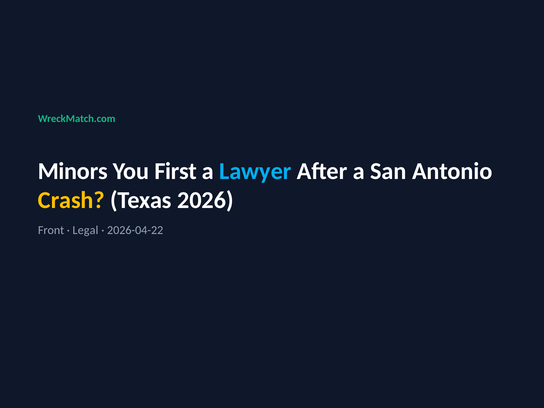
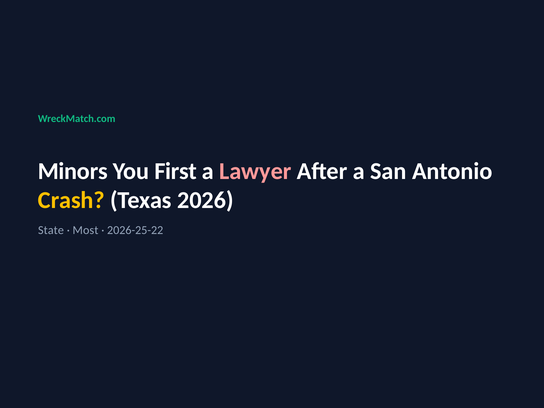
Lawyer colour: light blue -> pink
Front: Front -> State
Legal: Legal -> Most
2026-04-22: 2026-04-22 -> 2026-25-22
